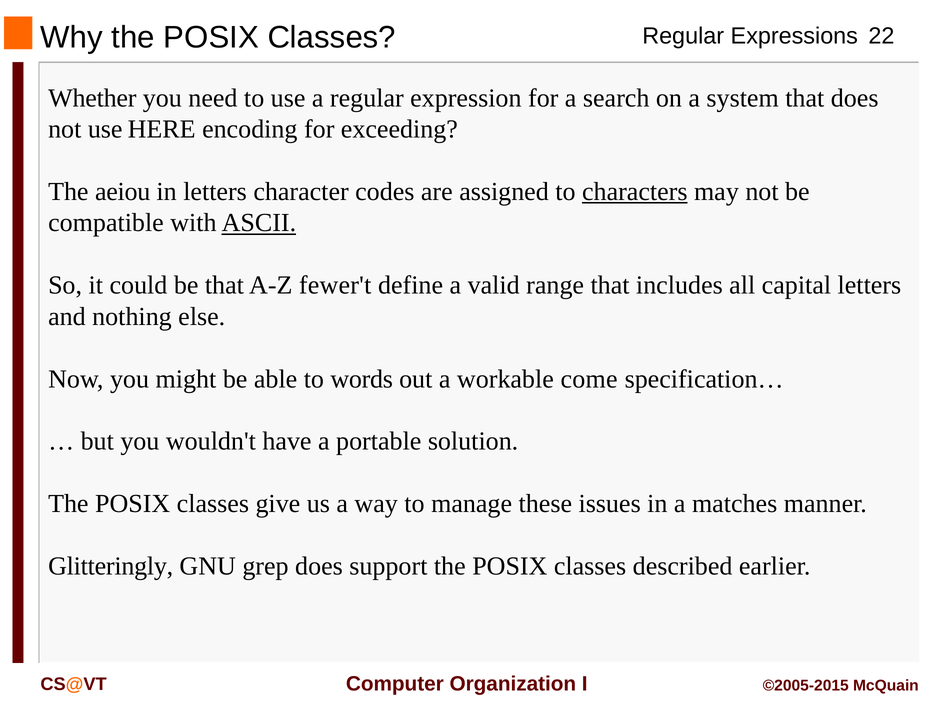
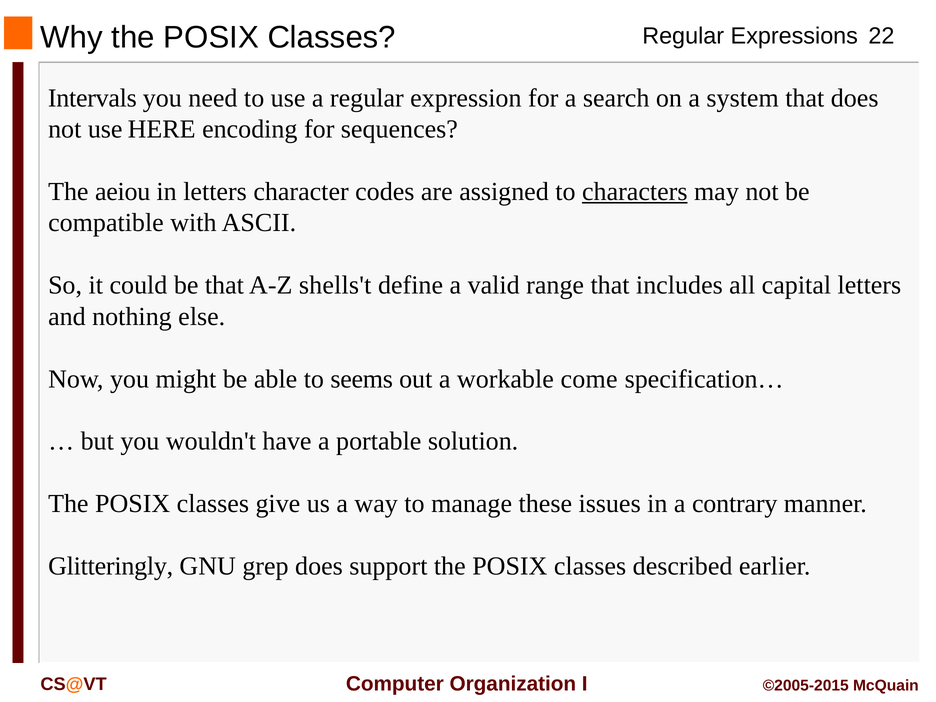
Whether: Whether -> Intervals
exceeding: exceeding -> sequences
ASCII underline: present -> none
fewer't: fewer't -> shells't
words: words -> seems
matches: matches -> contrary
